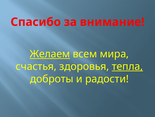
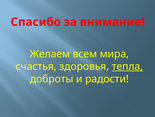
Желаем underline: present -> none
